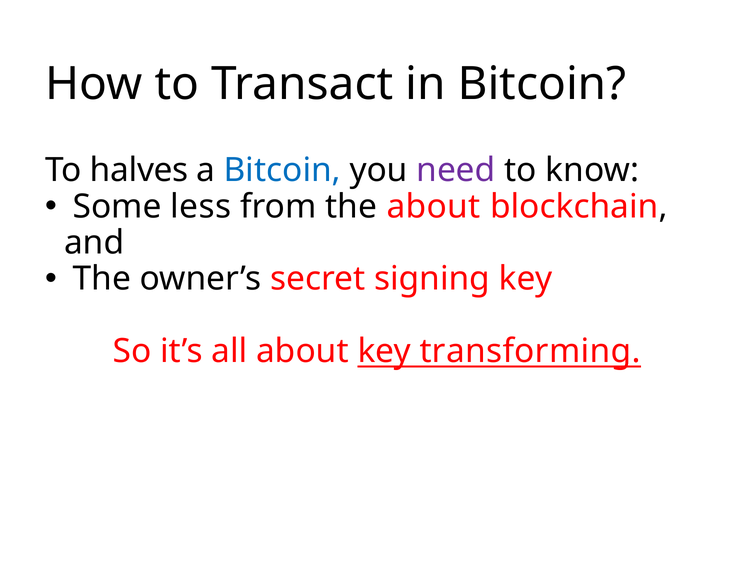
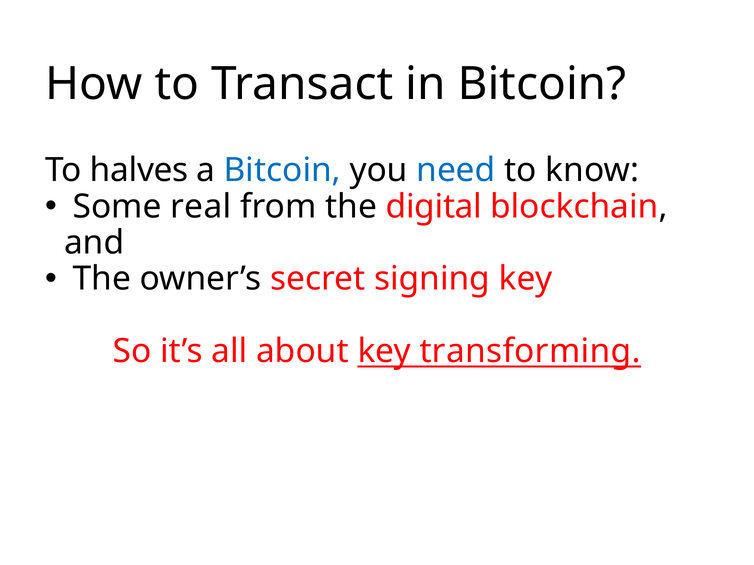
need colour: purple -> blue
less: less -> real
the about: about -> digital
